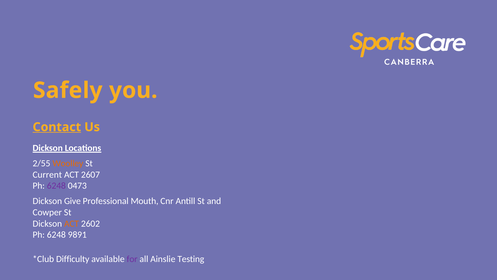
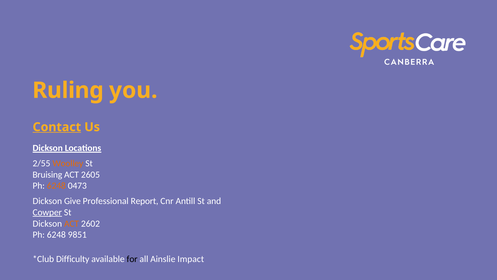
Safely: Safely -> Ruling
Current: Current -> Bruising
2607: 2607 -> 2605
6248 at (56, 186) colour: purple -> orange
Mouth: Mouth -> Report
Cowper underline: none -> present
9891: 9891 -> 9851
for colour: purple -> black
Testing: Testing -> Impact
